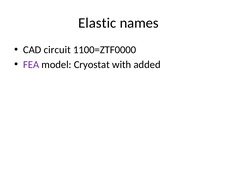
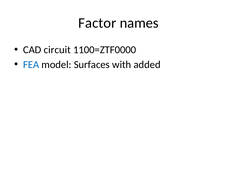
Elastic: Elastic -> Factor
FEA colour: purple -> blue
Cryostat: Cryostat -> Surfaces
